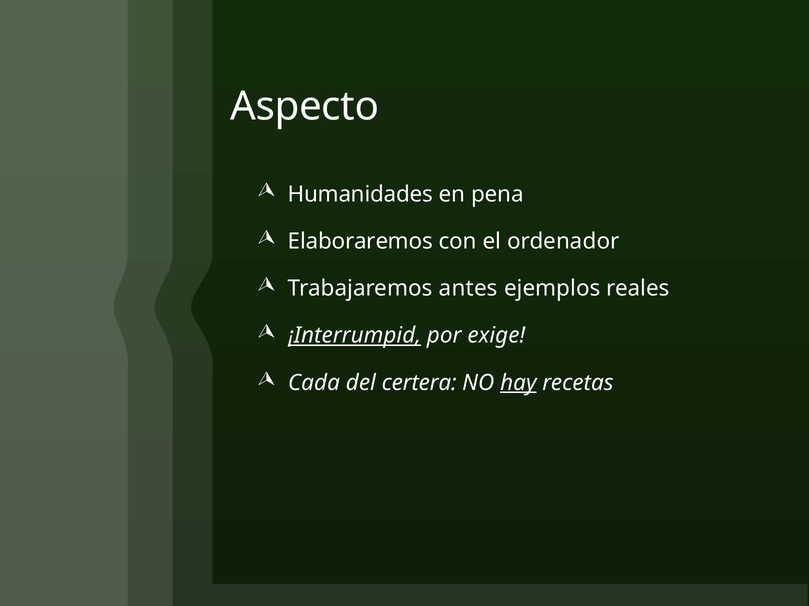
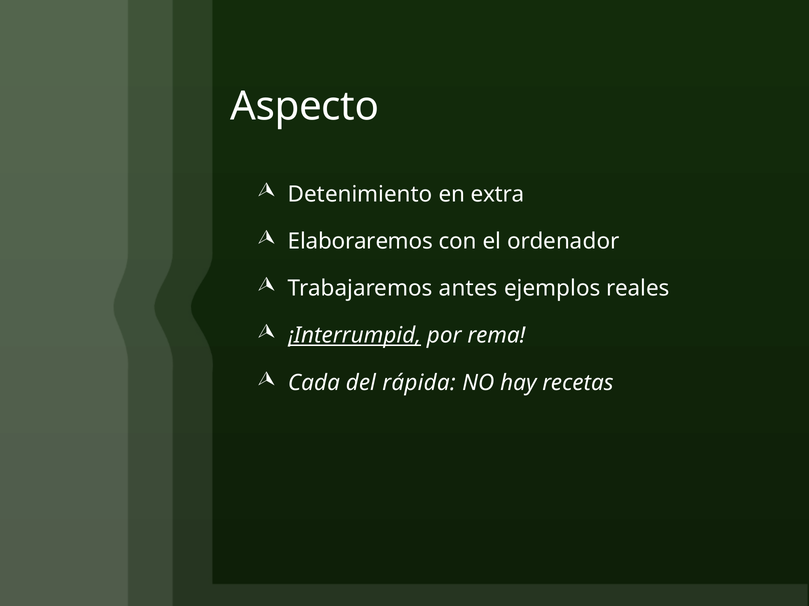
Humanidades: Humanidades -> Detenimiento
pena: pena -> extra
exige: exige -> rema
certera: certera -> rápida
hay underline: present -> none
